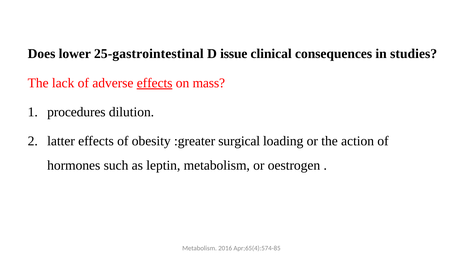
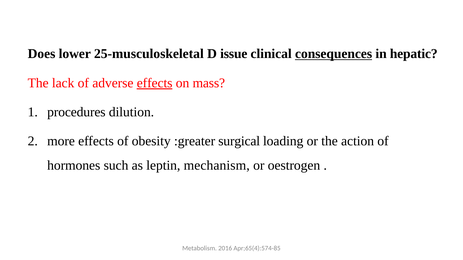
25-gastrointestinal: 25-gastrointestinal -> 25-musculoskeletal
consequences underline: none -> present
studies: studies -> hepatic
latter: latter -> more
leptin metabolism: metabolism -> mechanism
